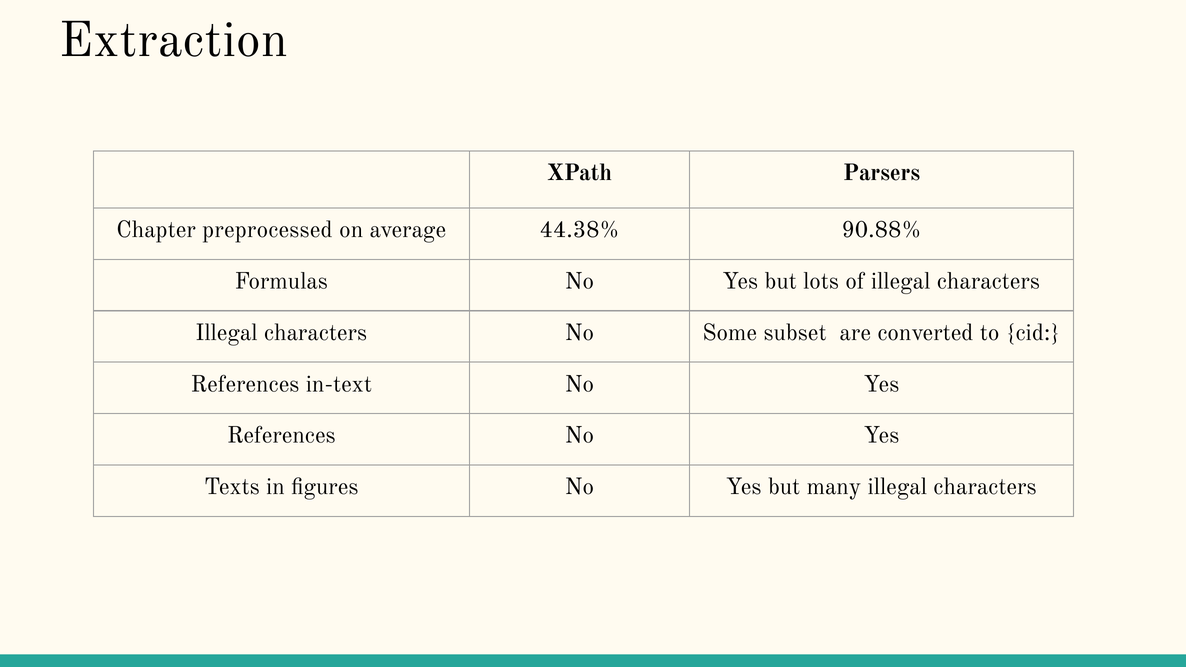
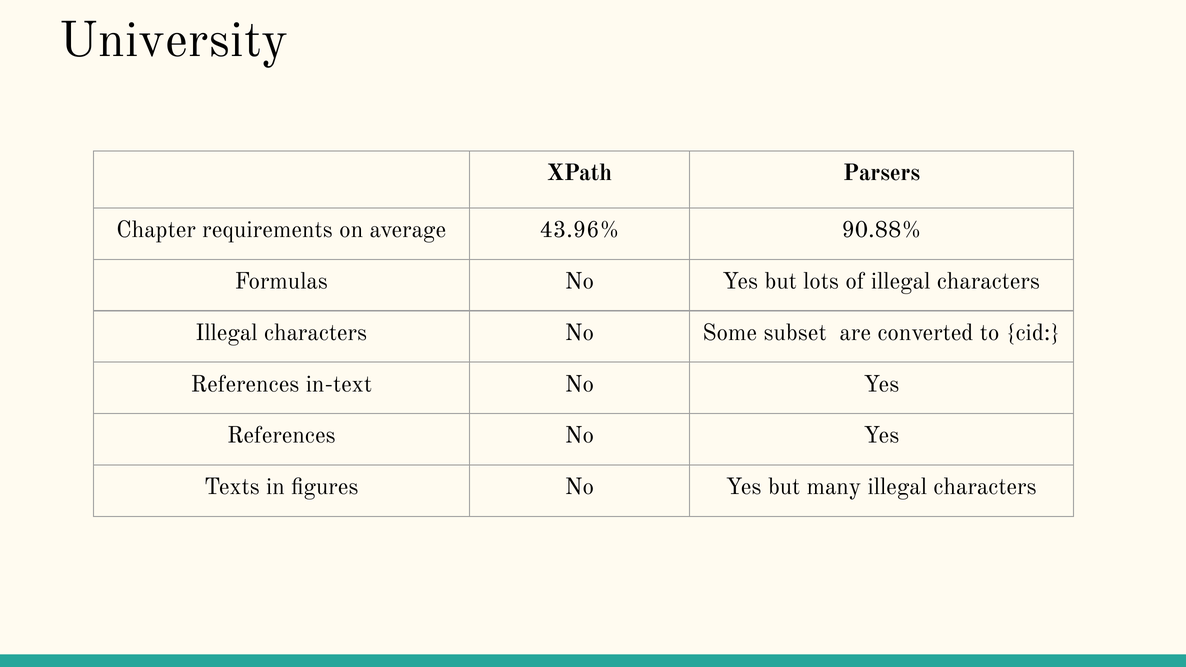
Extraction: Extraction -> University
preprocessed: preprocessed -> requirements
44.38%: 44.38% -> 43.96%
